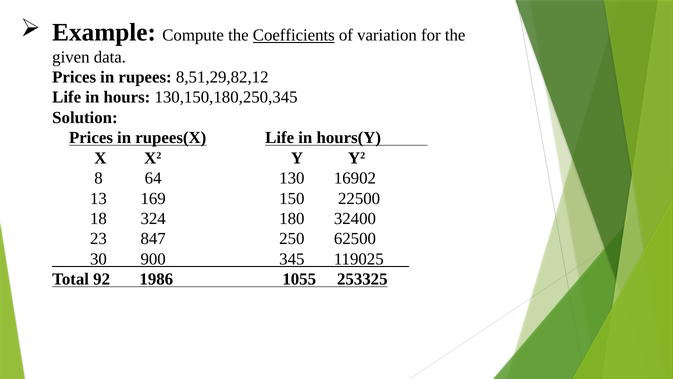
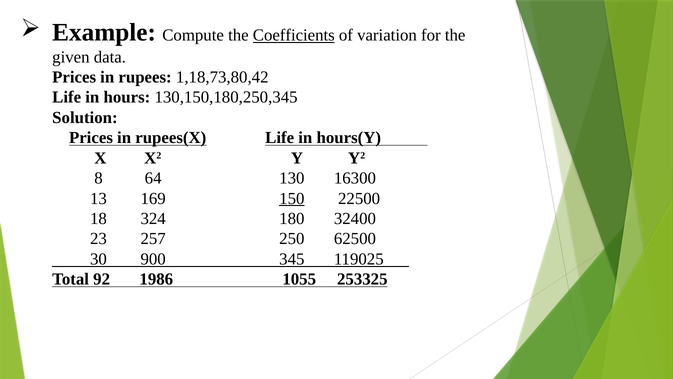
8,51,29,82,12: 8,51,29,82,12 -> 1,18,73,80,42
16902: 16902 -> 16300
150 underline: none -> present
847: 847 -> 257
